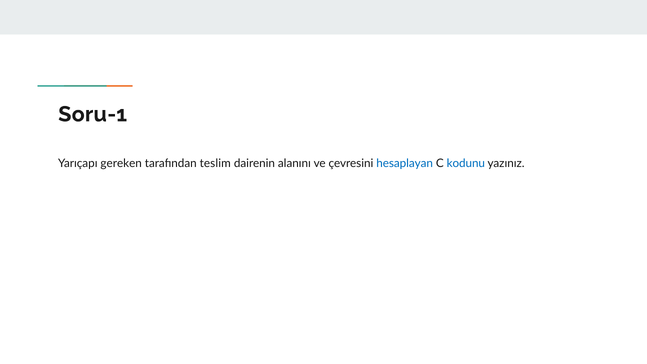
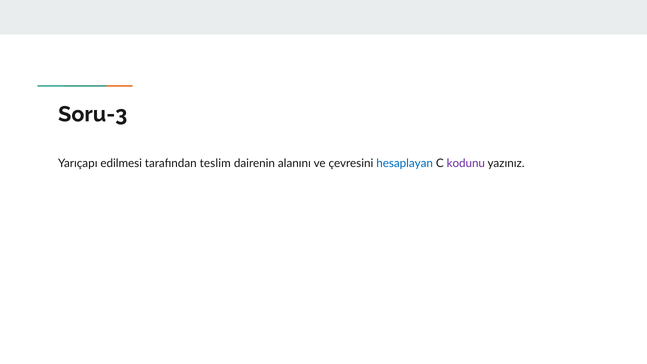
Soru-1: Soru-1 -> Soru-3
gereken: gereken -> edilmesi
kodunu colour: blue -> purple
